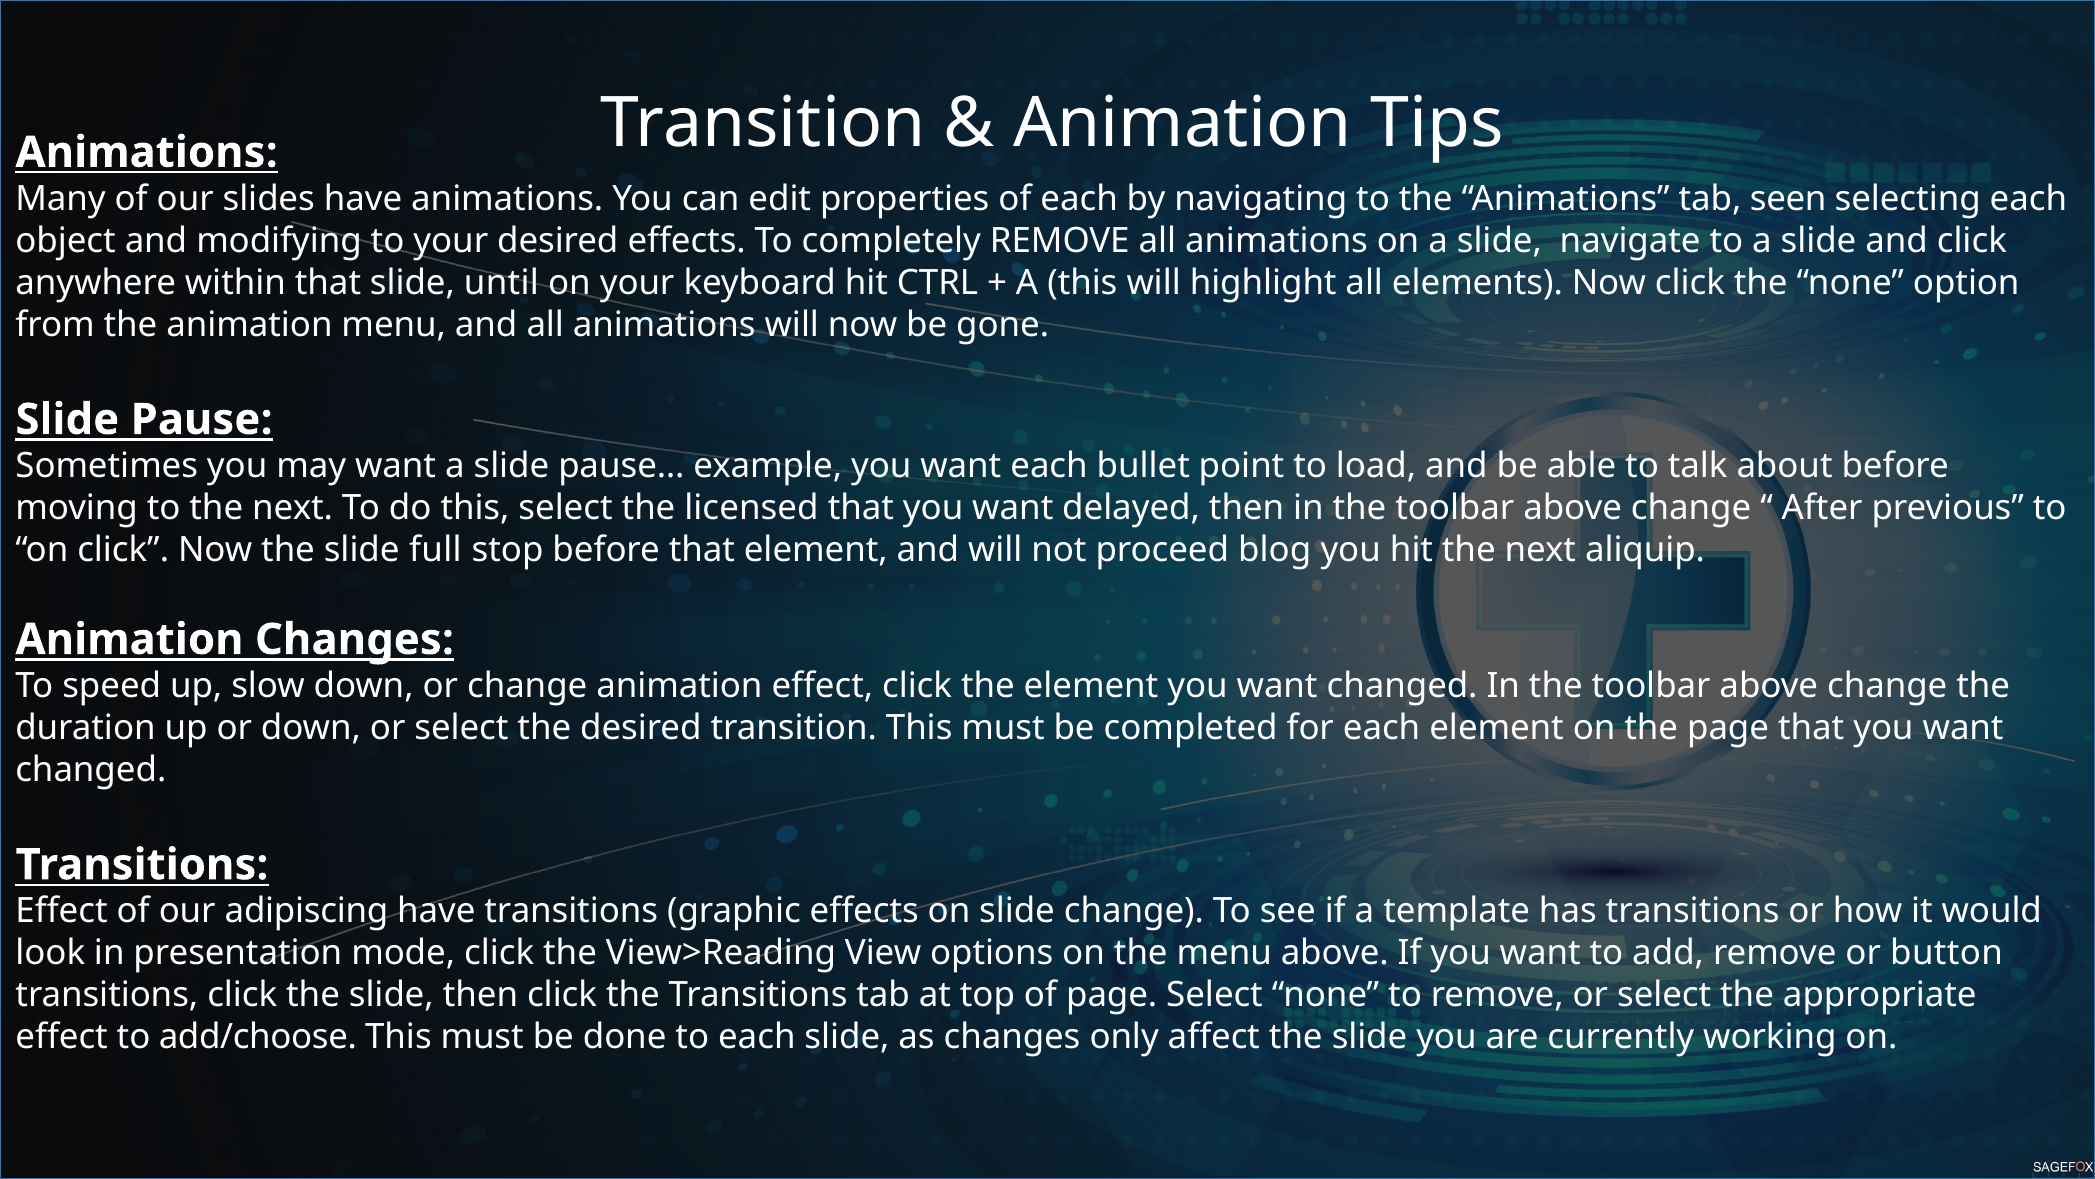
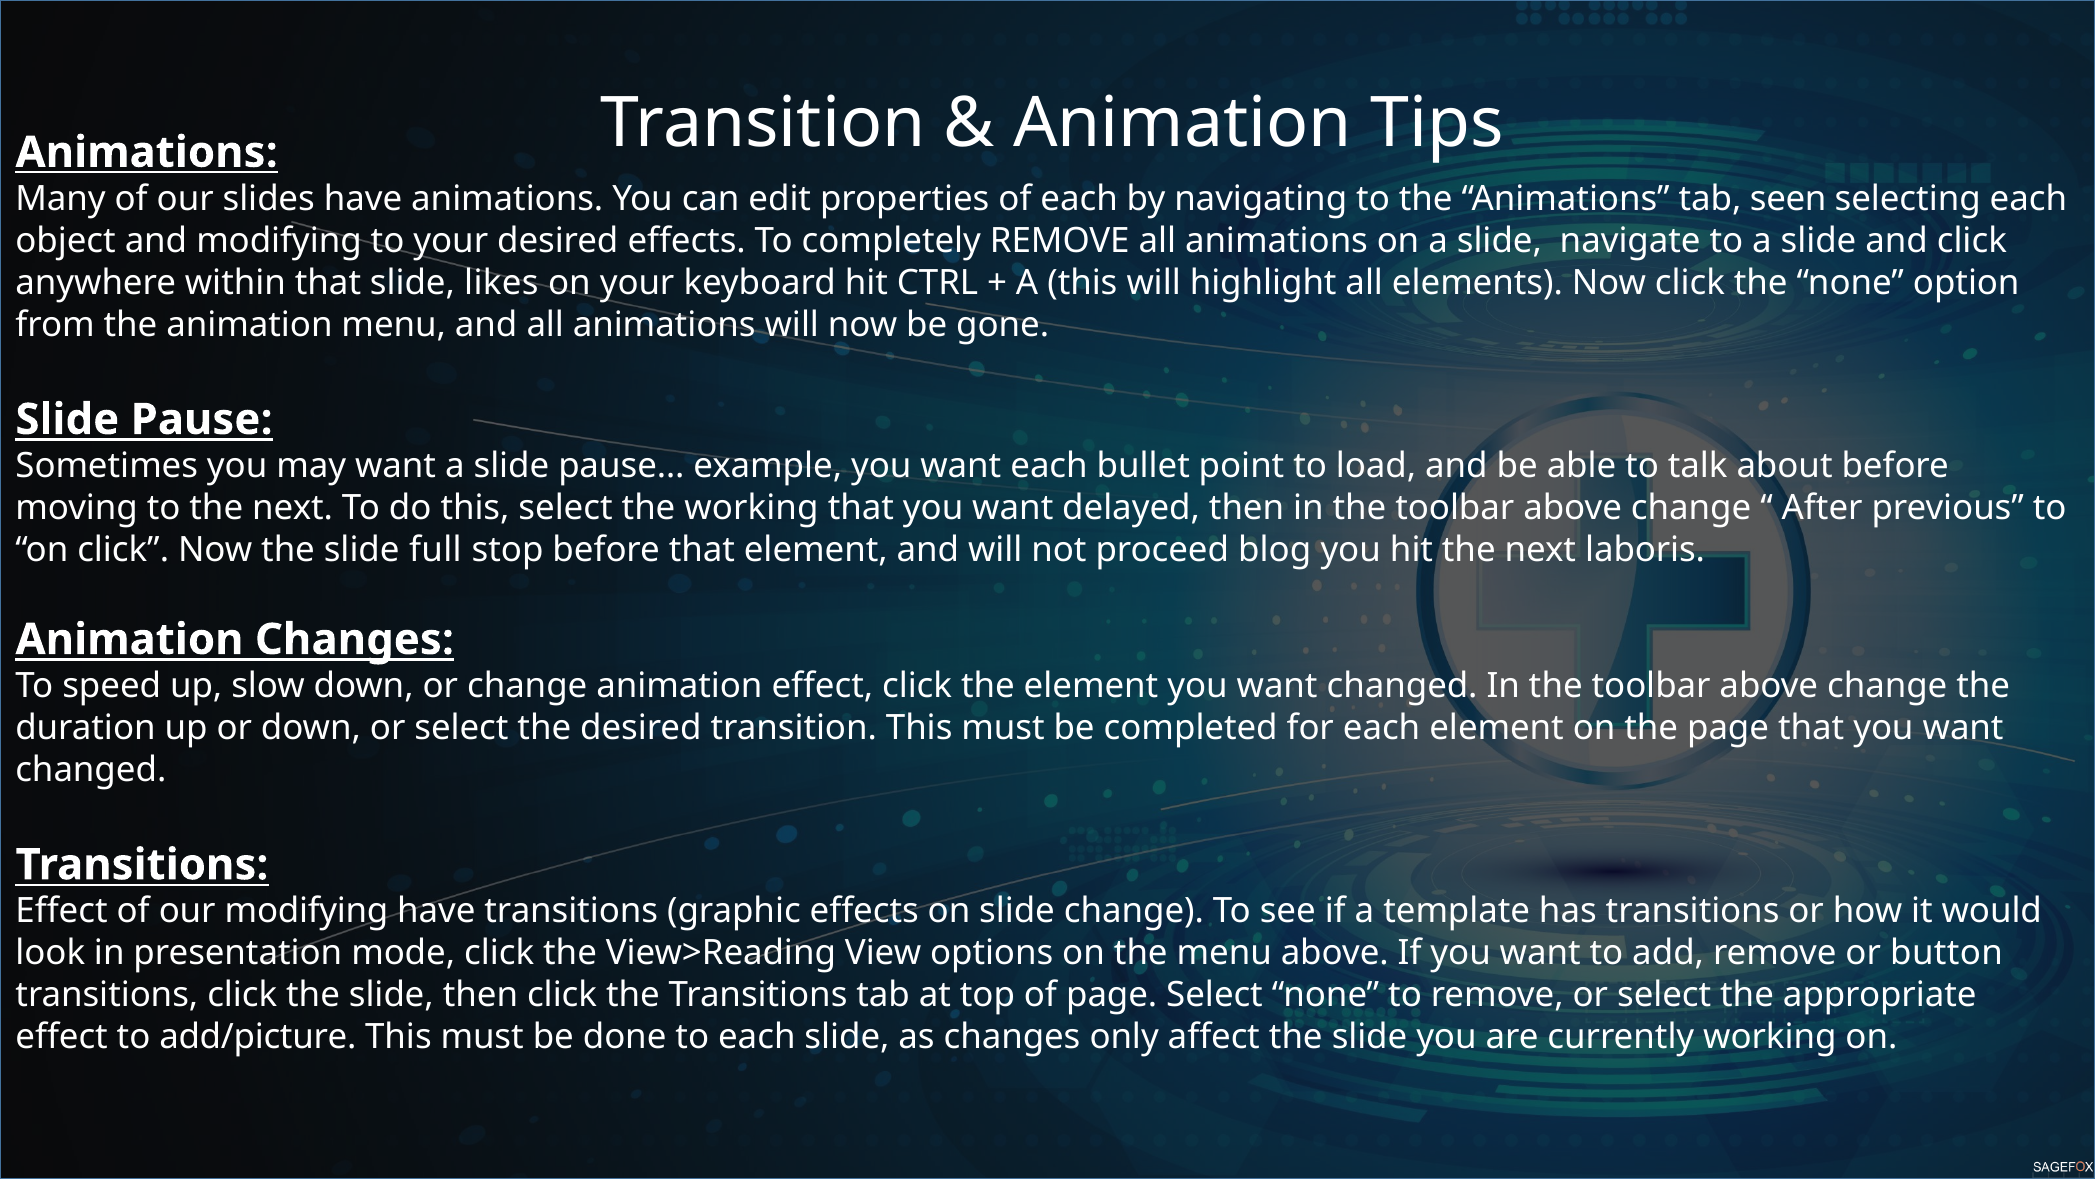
until: until -> likes
the licensed: licensed -> working
aliquip: aliquip -> laboris
our adipiscing: adipiscing -> modifying
add/choose: add/choose -> add/picture
